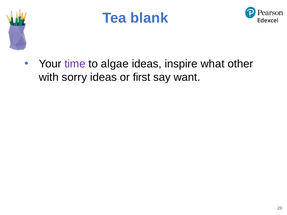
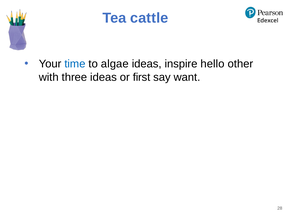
blank: blank -> cattle
time colour: purple -> blue
what: what -> hello
sorry: sorry -> three
